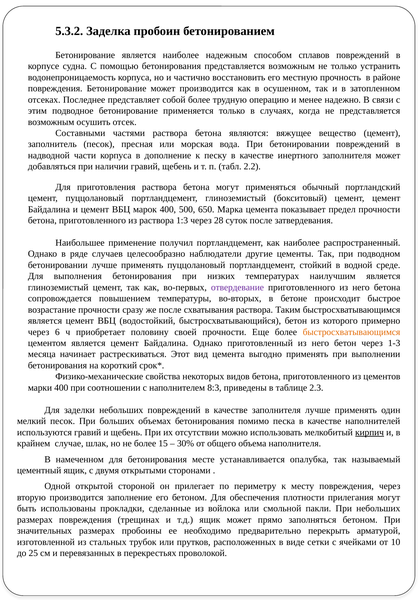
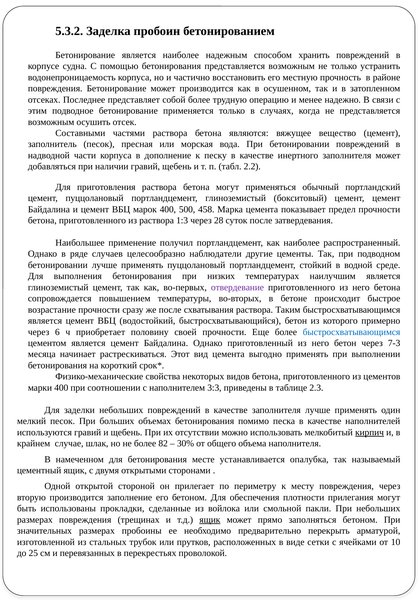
сплавов: сплавов -> хранить
650: 650 -> 458
быстросхватывающимся at (352, 332) colour: orange -> blue
1-3: 1-3 -> 7-3
8:3: 8:3 -> 3:3
15: 15 -> 82
ящик at (210, 519) underline: none -> present
